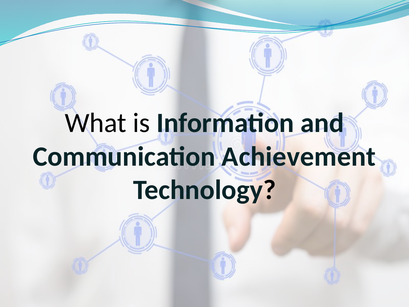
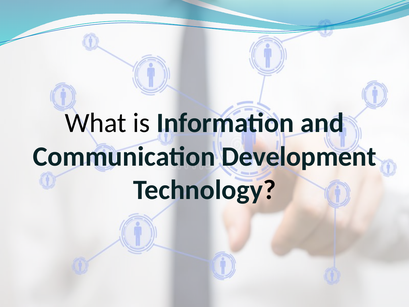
Achievement: Achievement -> Development
